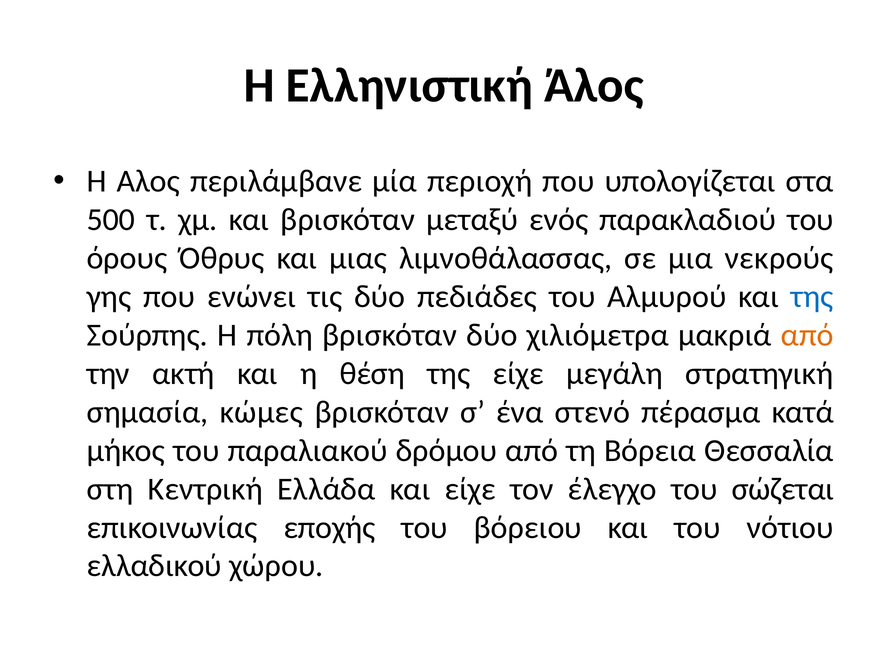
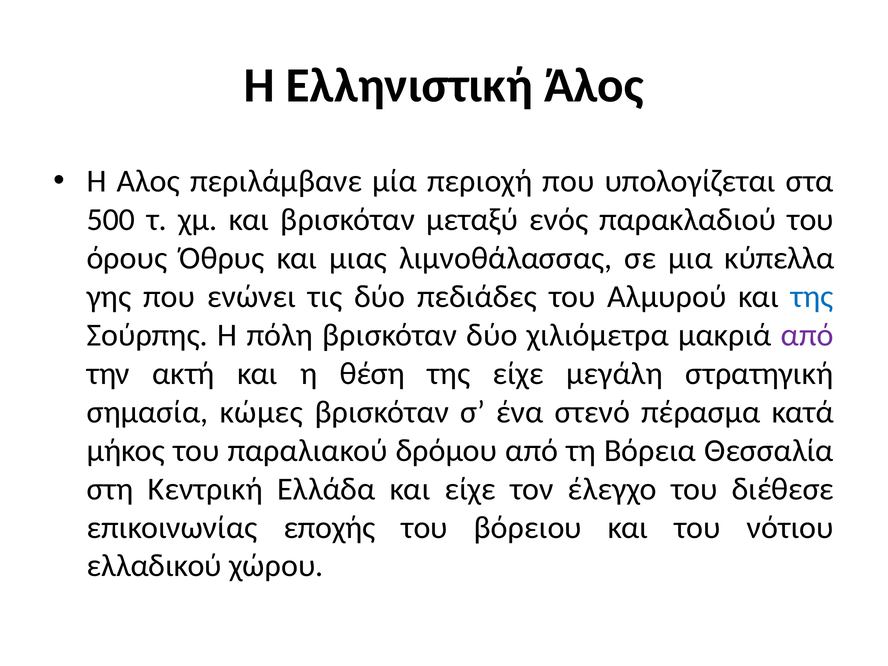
νεκρούς: νεκρούς -> κύπελλα
από at (807, 335) colour: orange -> purple
σώζεται: σώζεται -> διέθεσε
